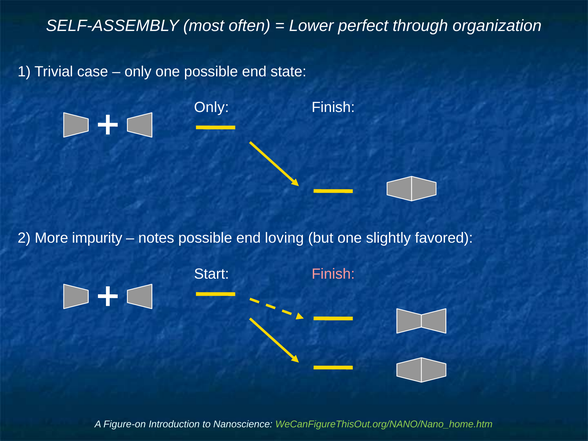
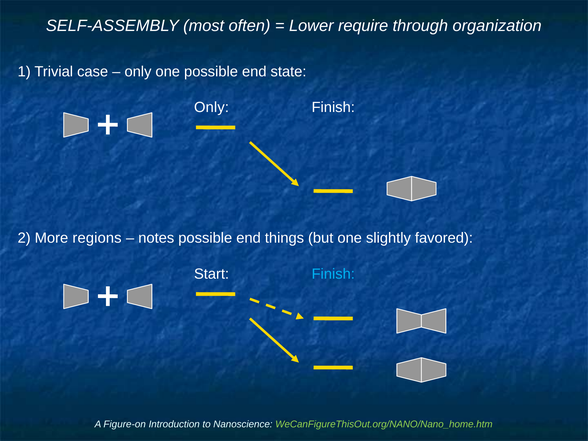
perfect: perfect -> require
impurity: impurity -> regions
loving: loving -> things
Finish at (333, 274) colour: pink -> light blue
